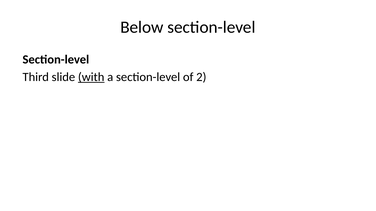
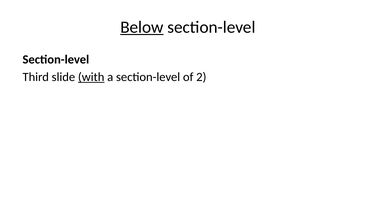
Below underline: none -> present
